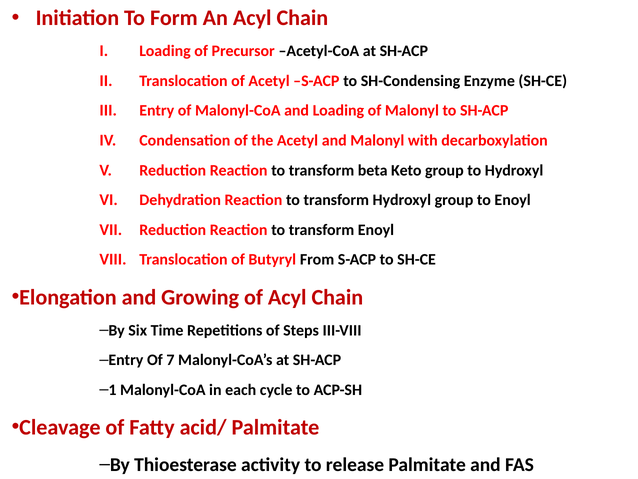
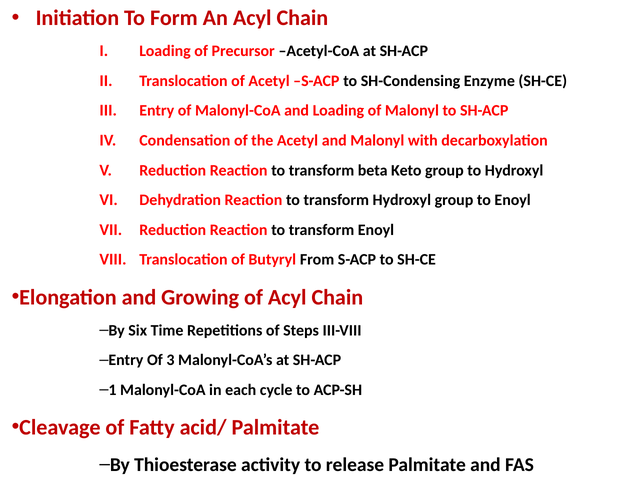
7: 7 -> 3
